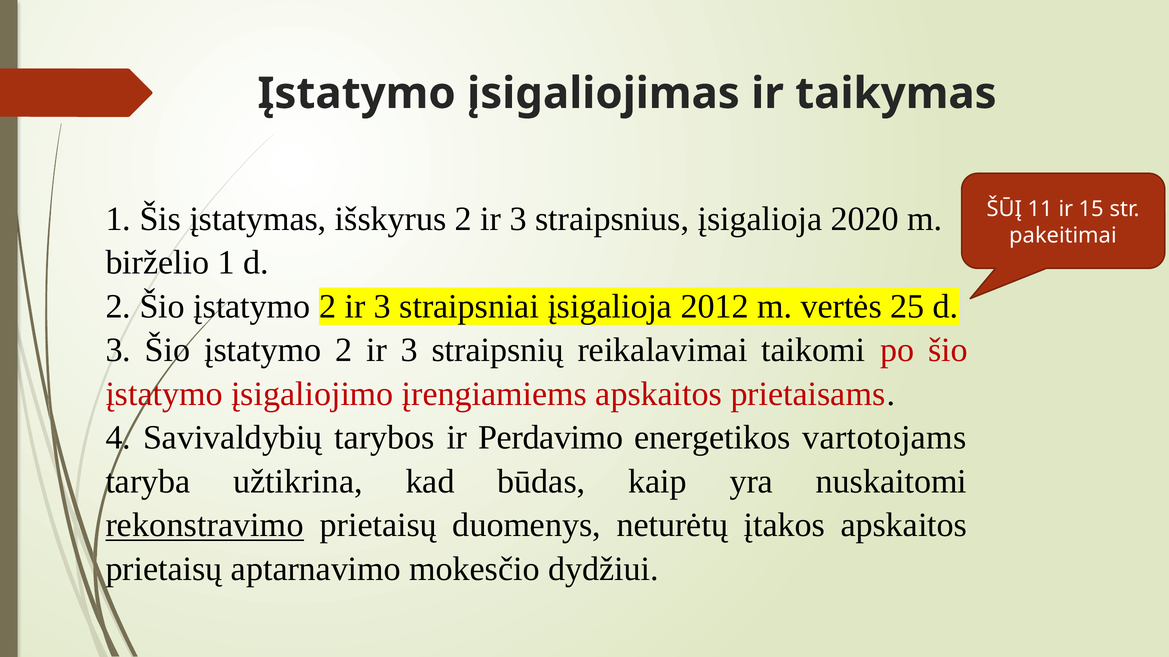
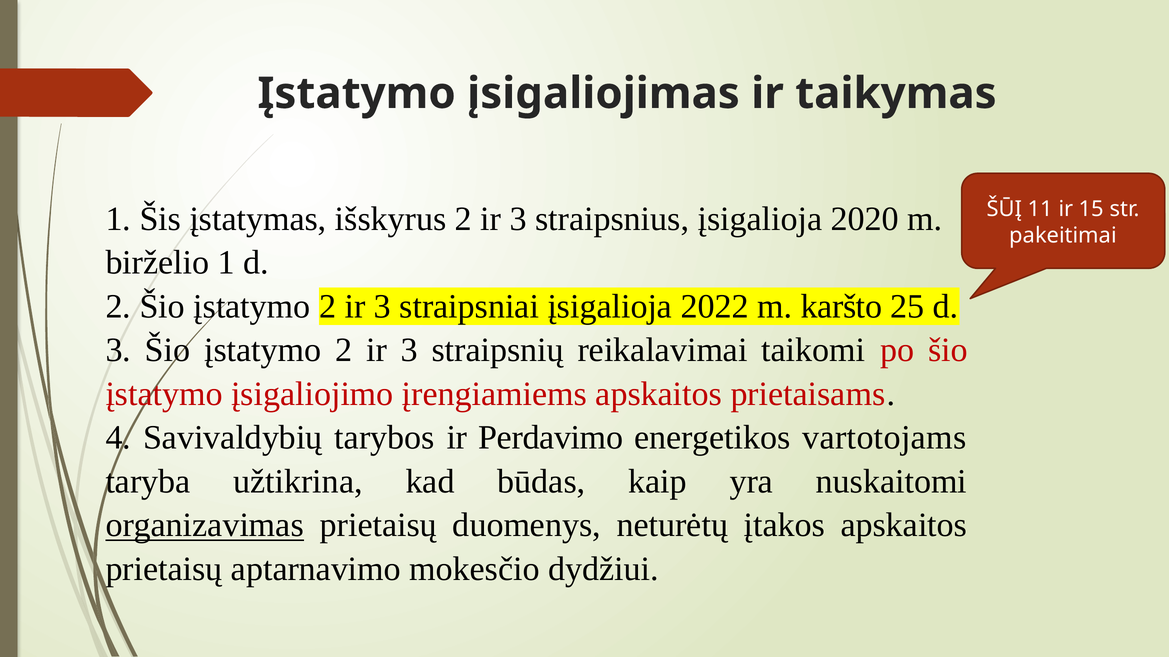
2012: 2012 -> 2022
vertės: vertės -> karšto
rekonstravimo: rekonstravimo -> organizavimas
